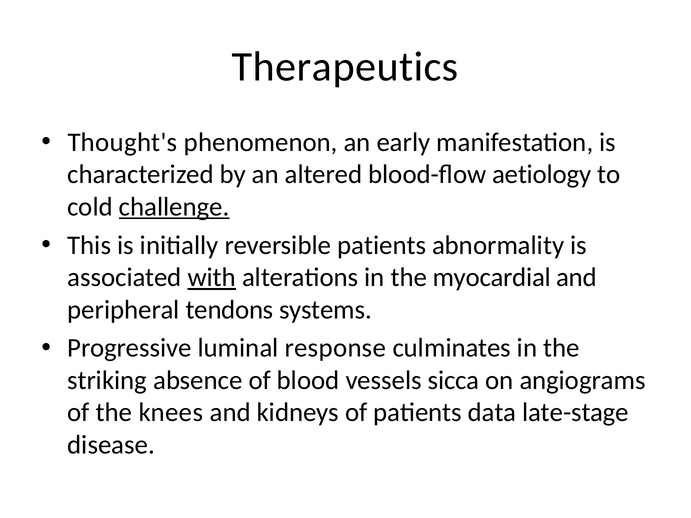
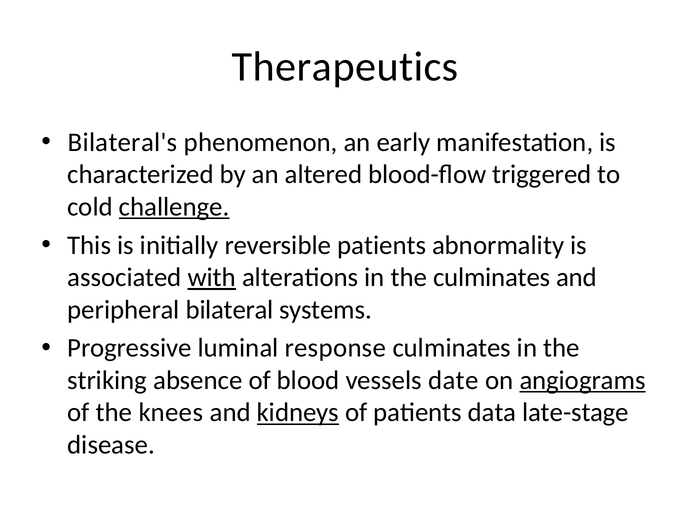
Thought's: Thought's -> Bilateral's
aetiology: aetiology -> triggered
the myocardial: myocardial -> culminates
tendons: tendons -> bilateral
sicca: sicca -> date
angiograms underline: none -> present
kidneys underline: none -> present
